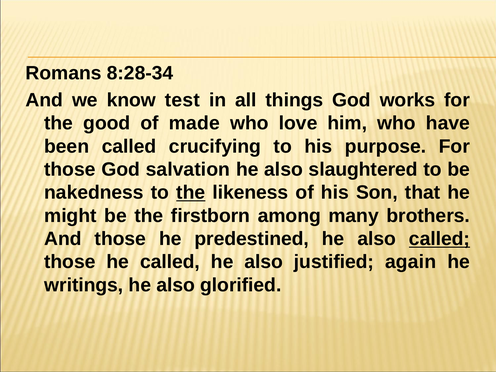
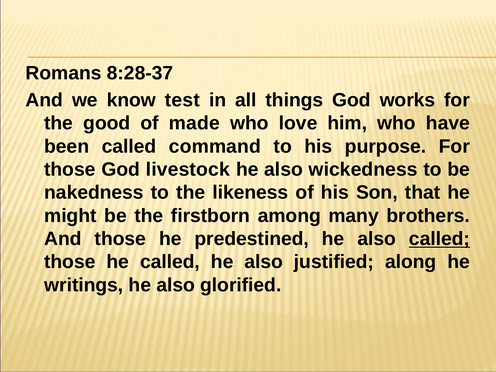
8:28-34: 8:28-34 -> 8:28-37
crucifying: crucifying -> command
salvation: salvation -> livestock
slaughtered: slaughtered -> wickedness
the at (191, 193) underline: present -> none
again: again -> along
